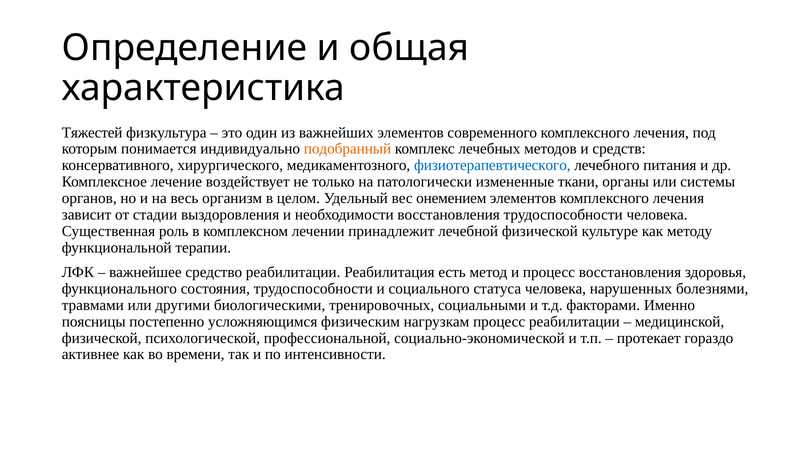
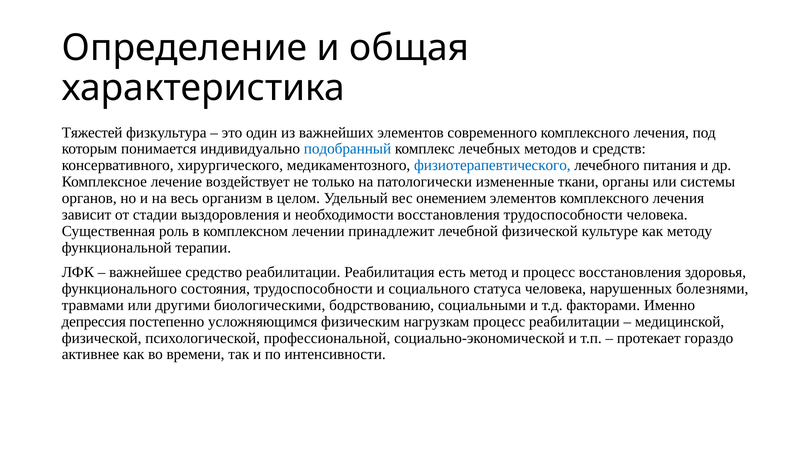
подобранный colour: orange -> blue
тренировочных: тренировочных -> бодрствованию
поясницы: поясницы -> депрессия
